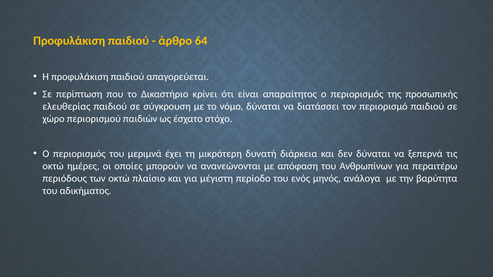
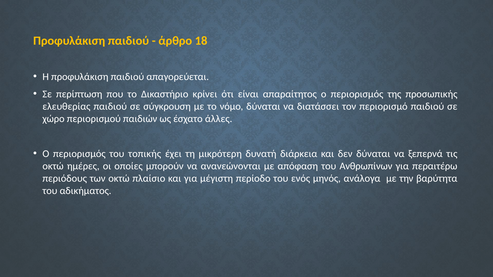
64: 64 -> 18
στόχο: στόχο -> άλλες
μεριμνά: μεριμνά -> τοπικής
